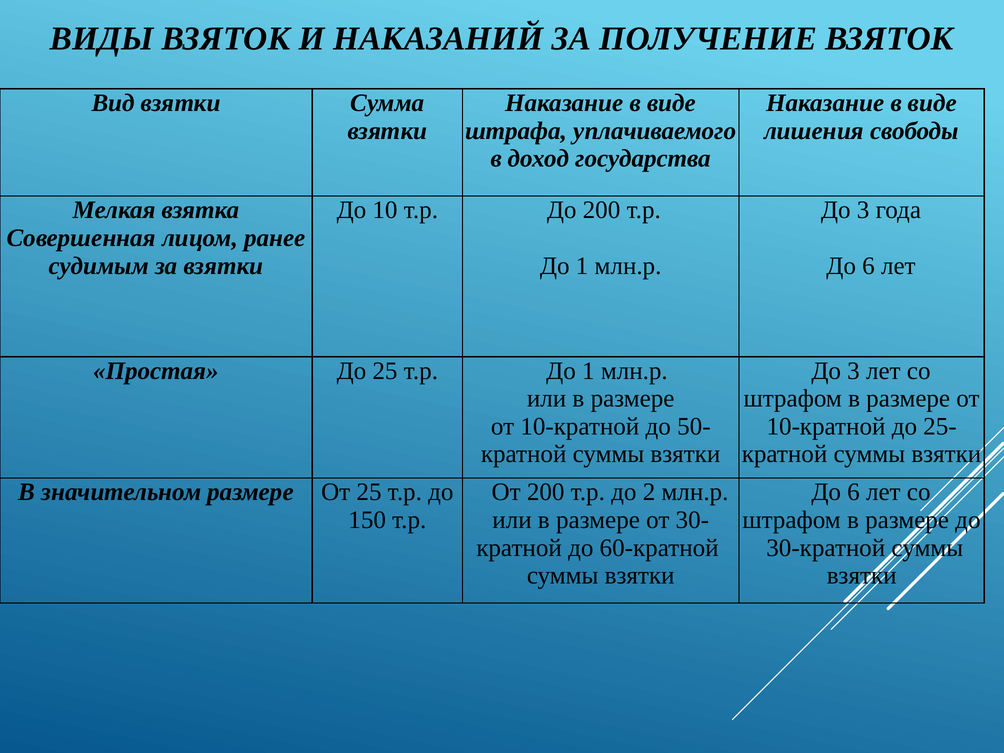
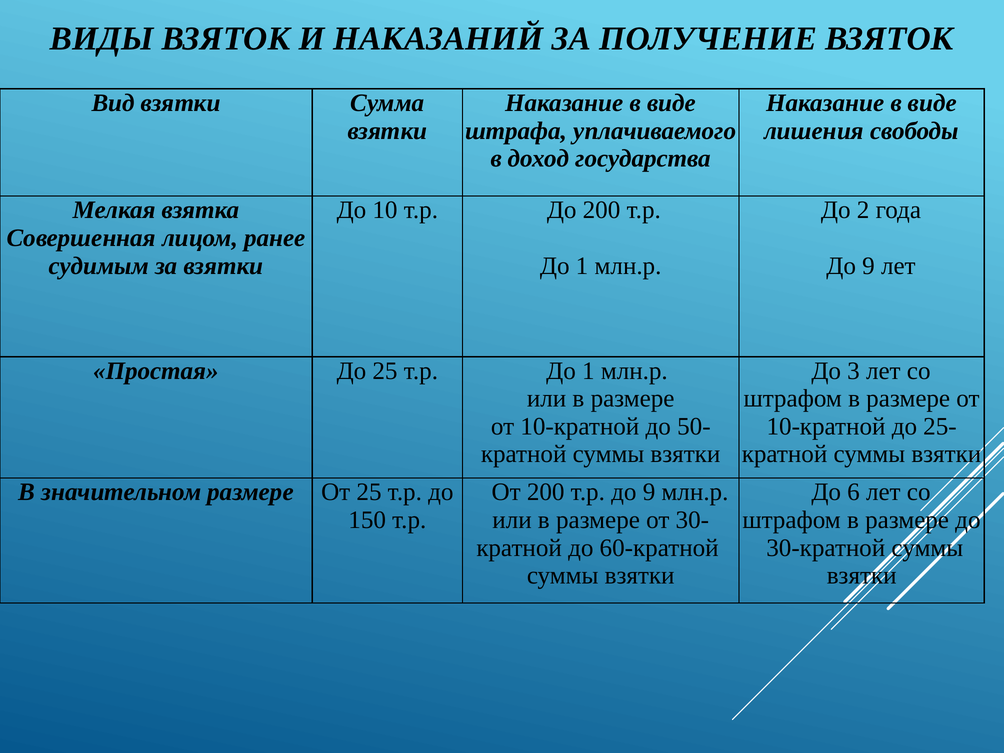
3 at (863, 210): 3 -> 2
6 at (868, 266): 6 -> 9
т.р до 2: 2 -> 9
